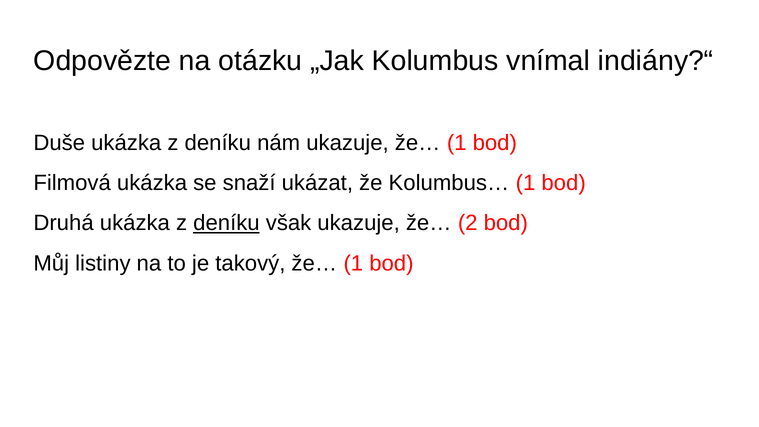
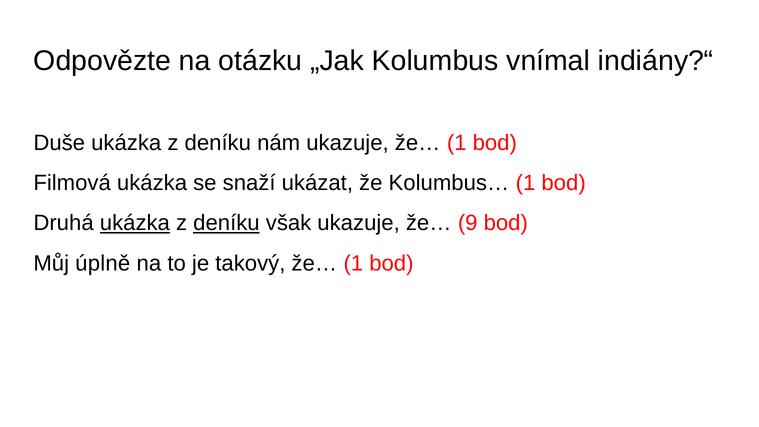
ukázka at (135, 223) underline: none -> present
2: 2 -> 9
listiny: listiny -> úplně
